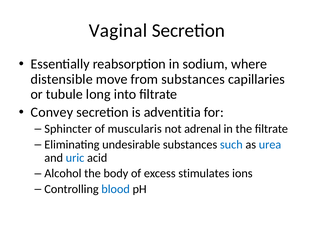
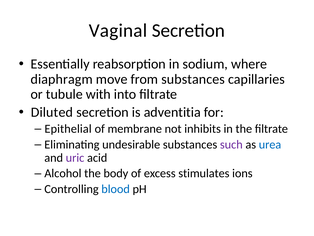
distensible: distensible -> diaphragm
long: long -> with
Convey: Convey -> Diluted
Sphincter: Sphincter -> Epithelial
muscularis: muscularis -> membrane
adrenal: adrenal -> inhibits
such colour: blue -> purple
uric colour: blue -> purple
